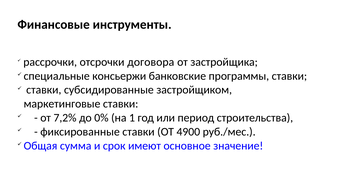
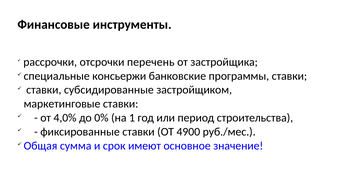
договора: договора -> перечень
7,2%: 7,2% -> 4,0%
